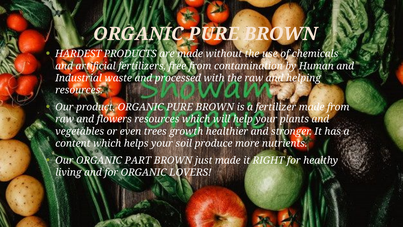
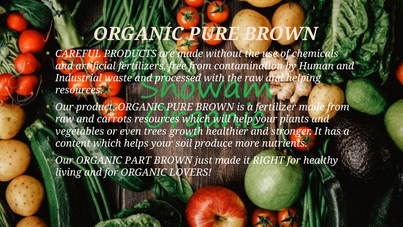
HARDEST: HARDEST -> CAREFUL
flowers: flowers -> carrots
